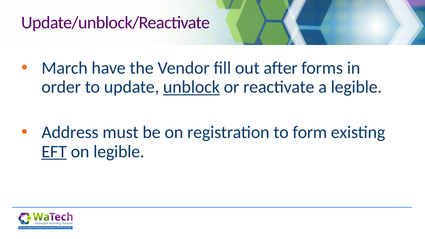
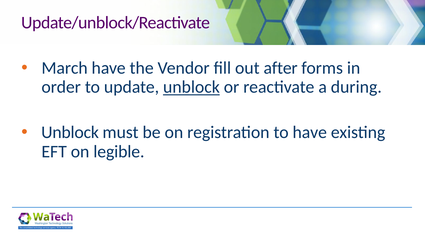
a legible: legible -> during
Address at (70, 132): Address -> Unblock
to form: form -> have
EFT underline: present -> none
